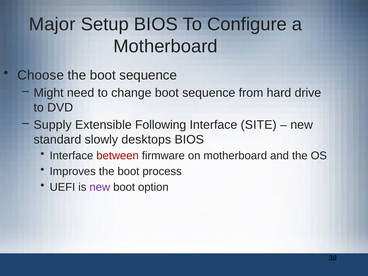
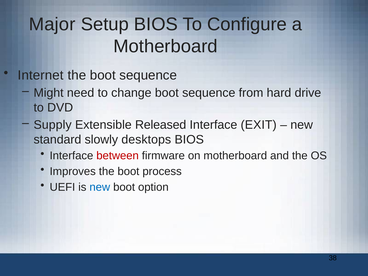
Choose: Choose -> Internet
Following: Following -> Released
SITE: SITE -> EXIT
new at (100, 187) colour: purple -> blue
